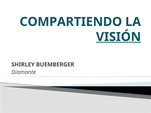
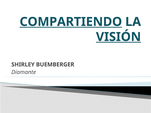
COMPARTIENDO underline: none -> present
